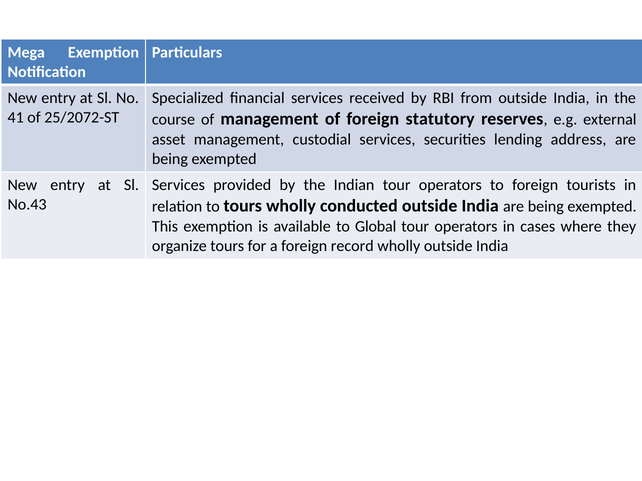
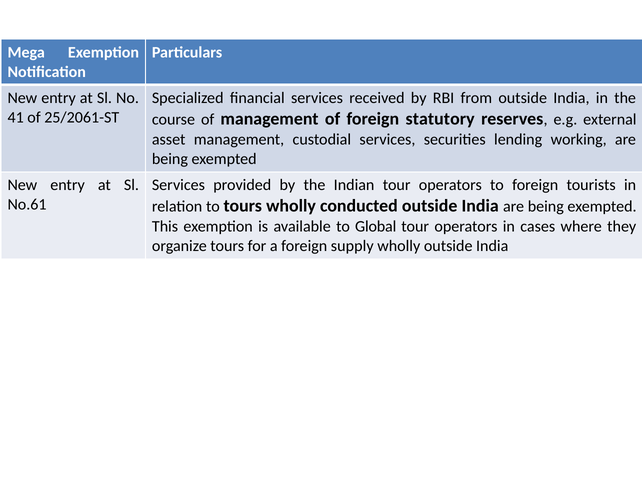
25/2072-ST: 25/2072-ST -> 25/2061-ST
address: address -> working
No.43: No.43 -> No.61
record: record -> supply
